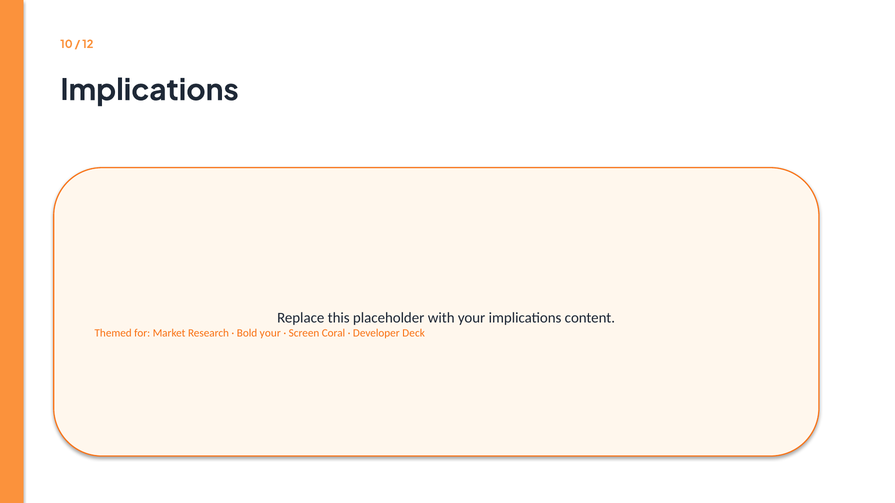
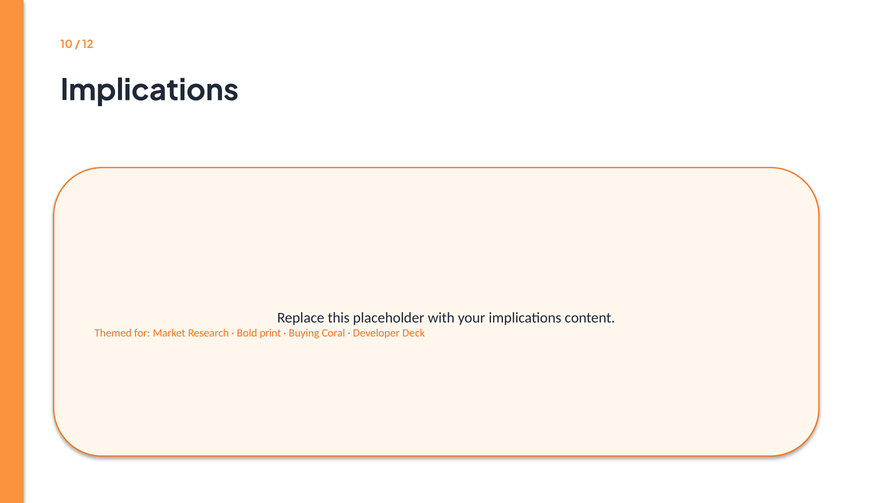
Bold your: your -> print
Screen: Screen -> Buying
